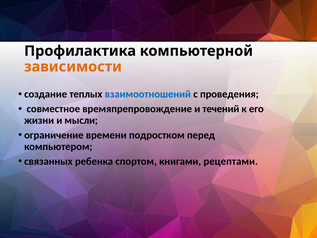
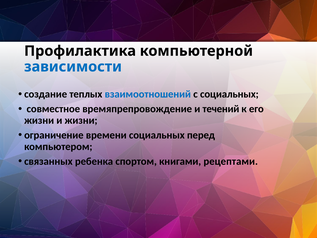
зависимости colour: orange -> blue
с проведения: проведения -> социальных
и мысли: мысли -> жизни
времени подростком: подростком -> социальных
